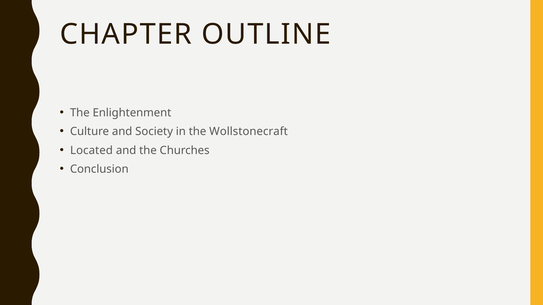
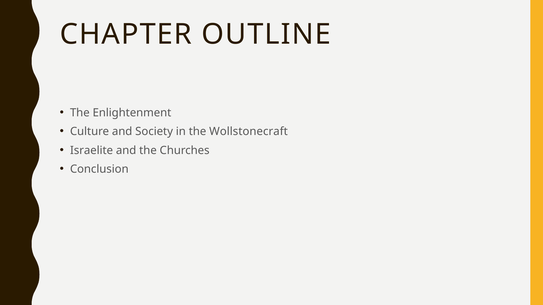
Located: Located -> Israelite
